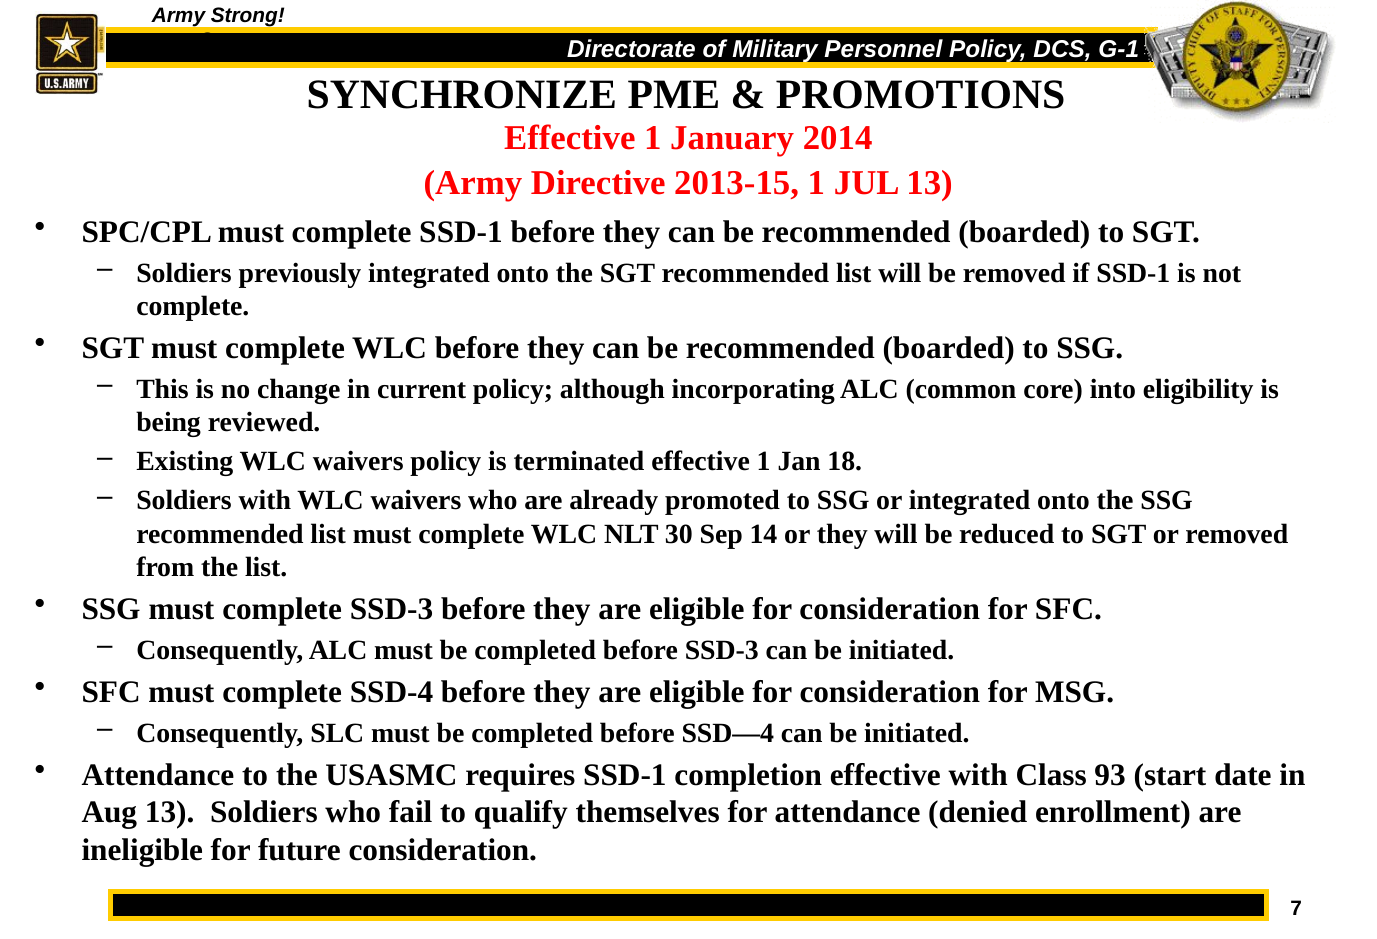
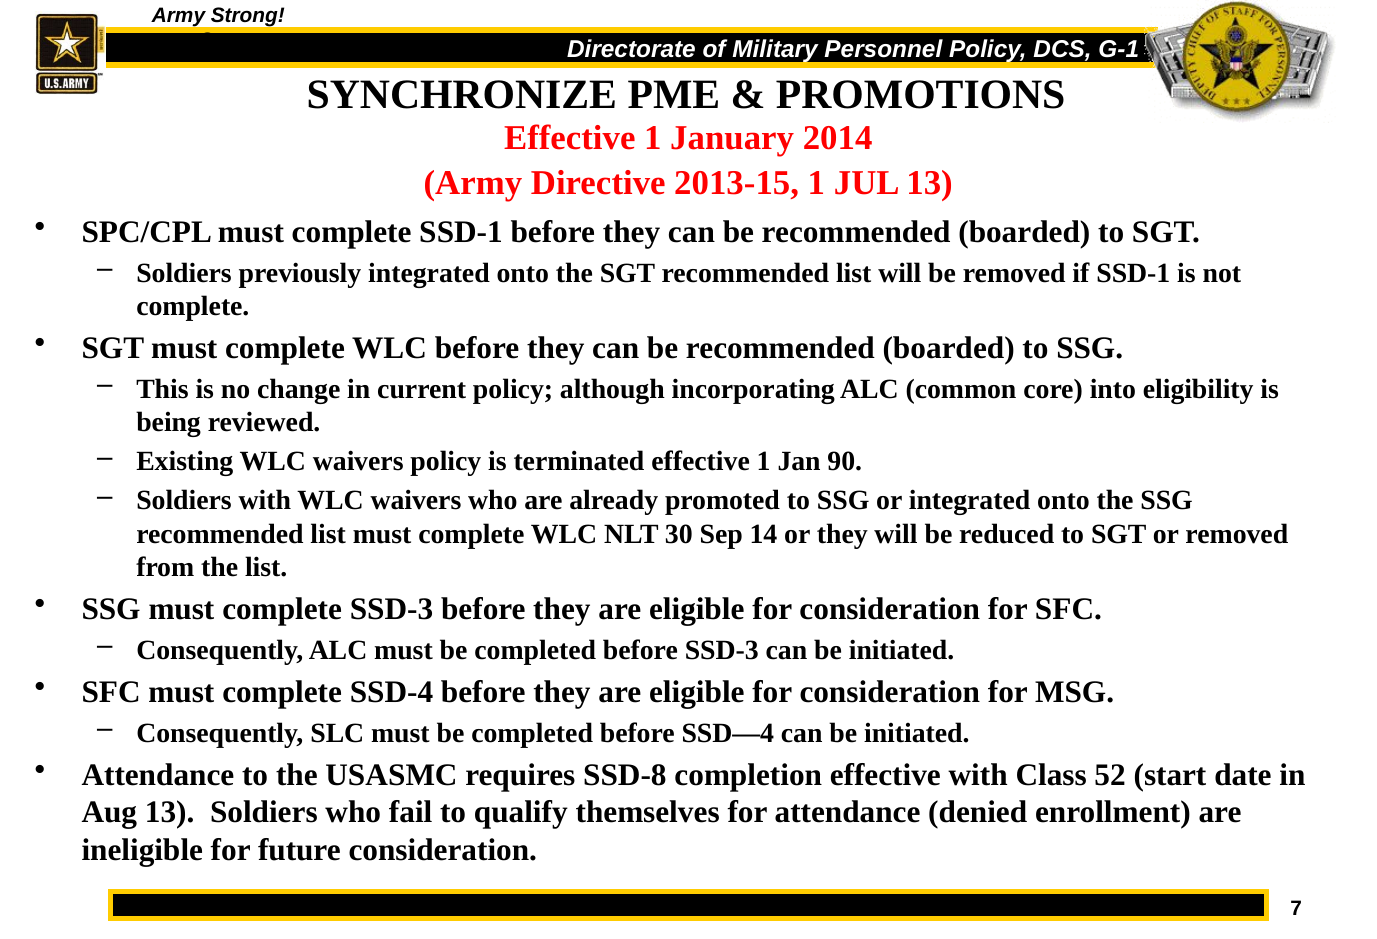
18: 18 -> 90
requires SSD-1: SSD-1 -> SSD-8
93: 93 -> 52
